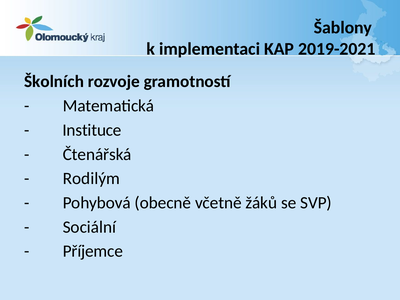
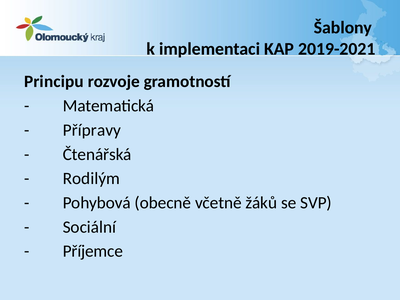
Školních: Školních -> Principu
Instituce: Instituce -> Přípravy
